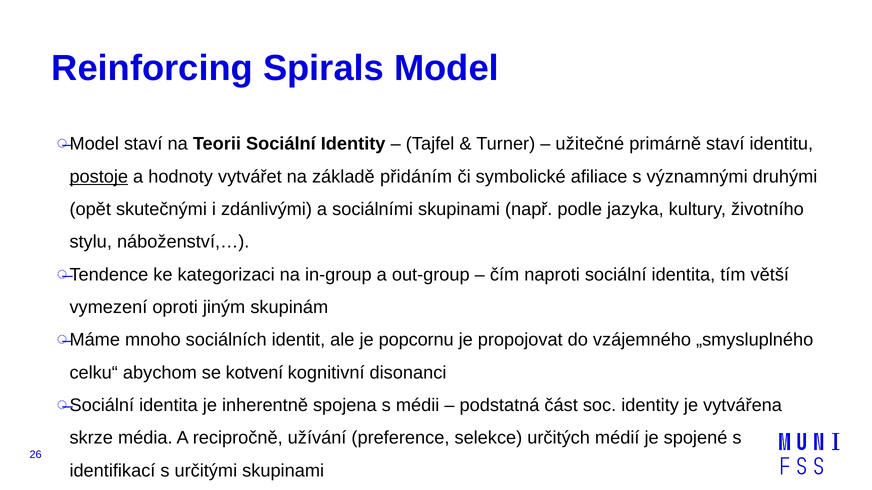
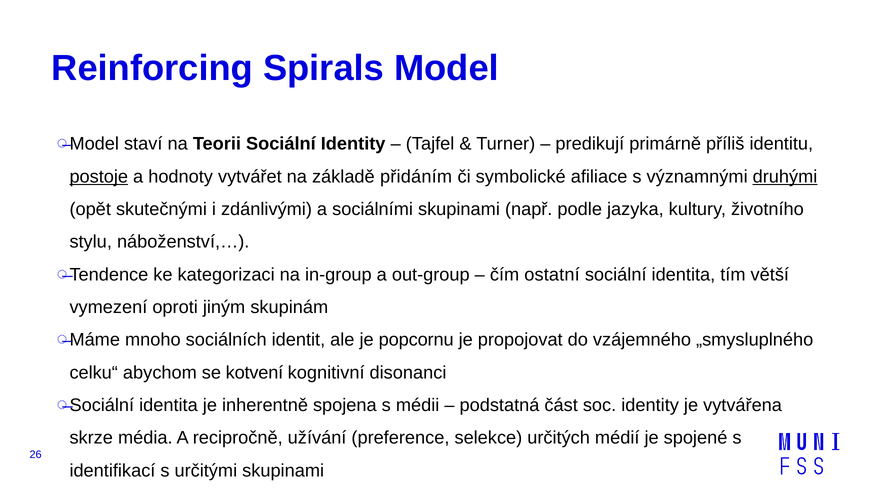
užitečné: užitečné -> predikují
primárně staví: staví -> příliš
druhými underline: none -> present
naproti: naproti -> ostatní
